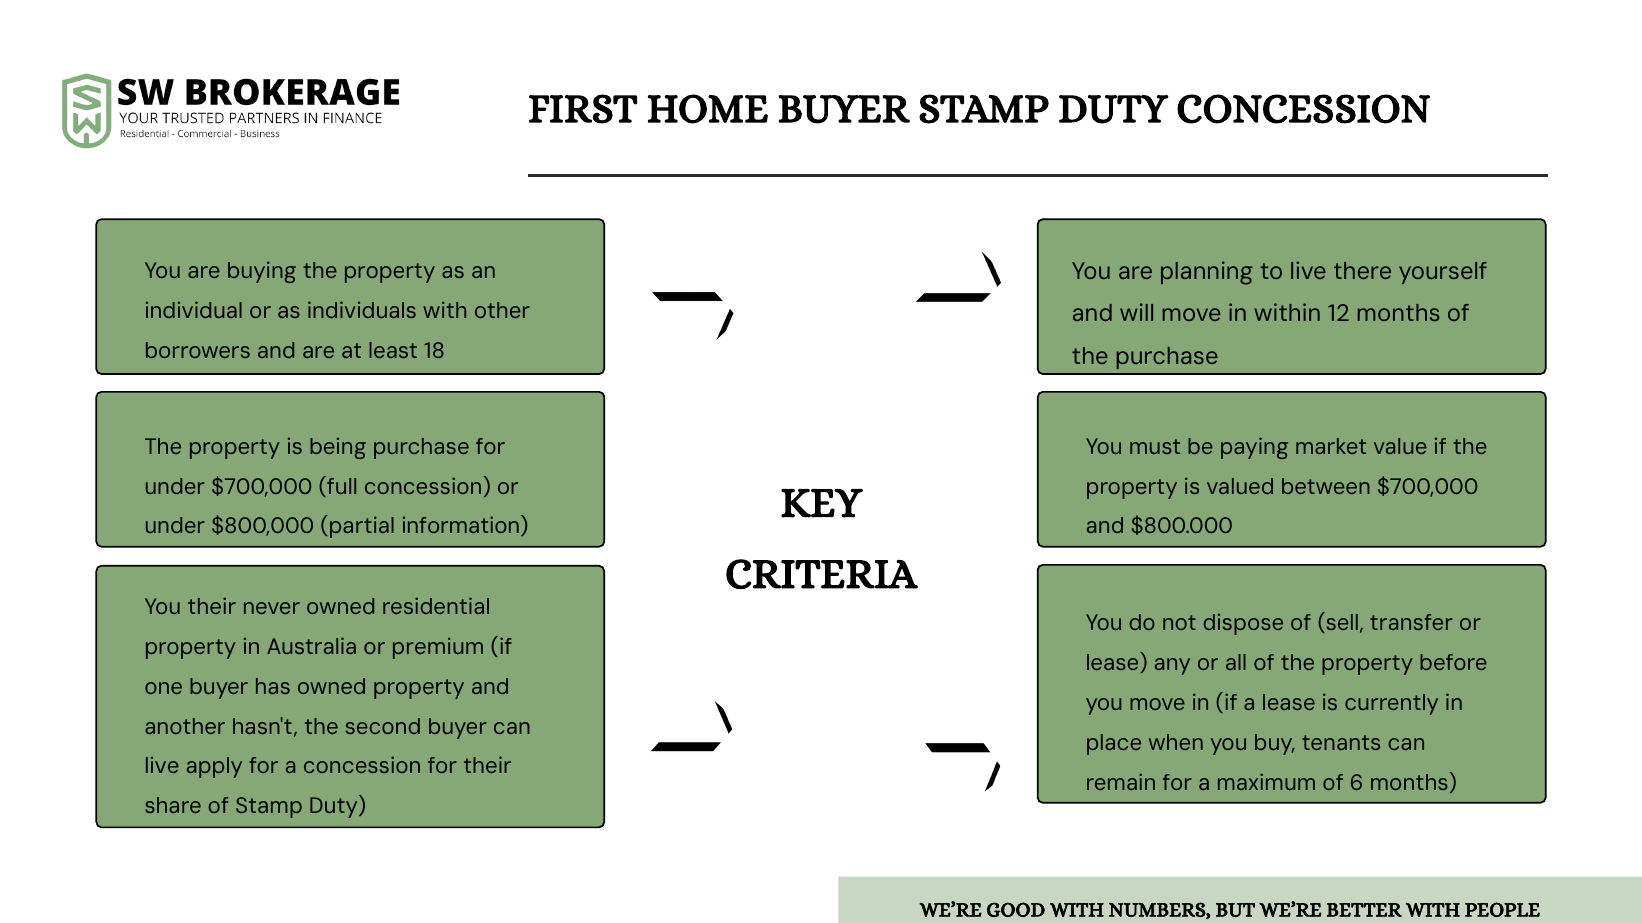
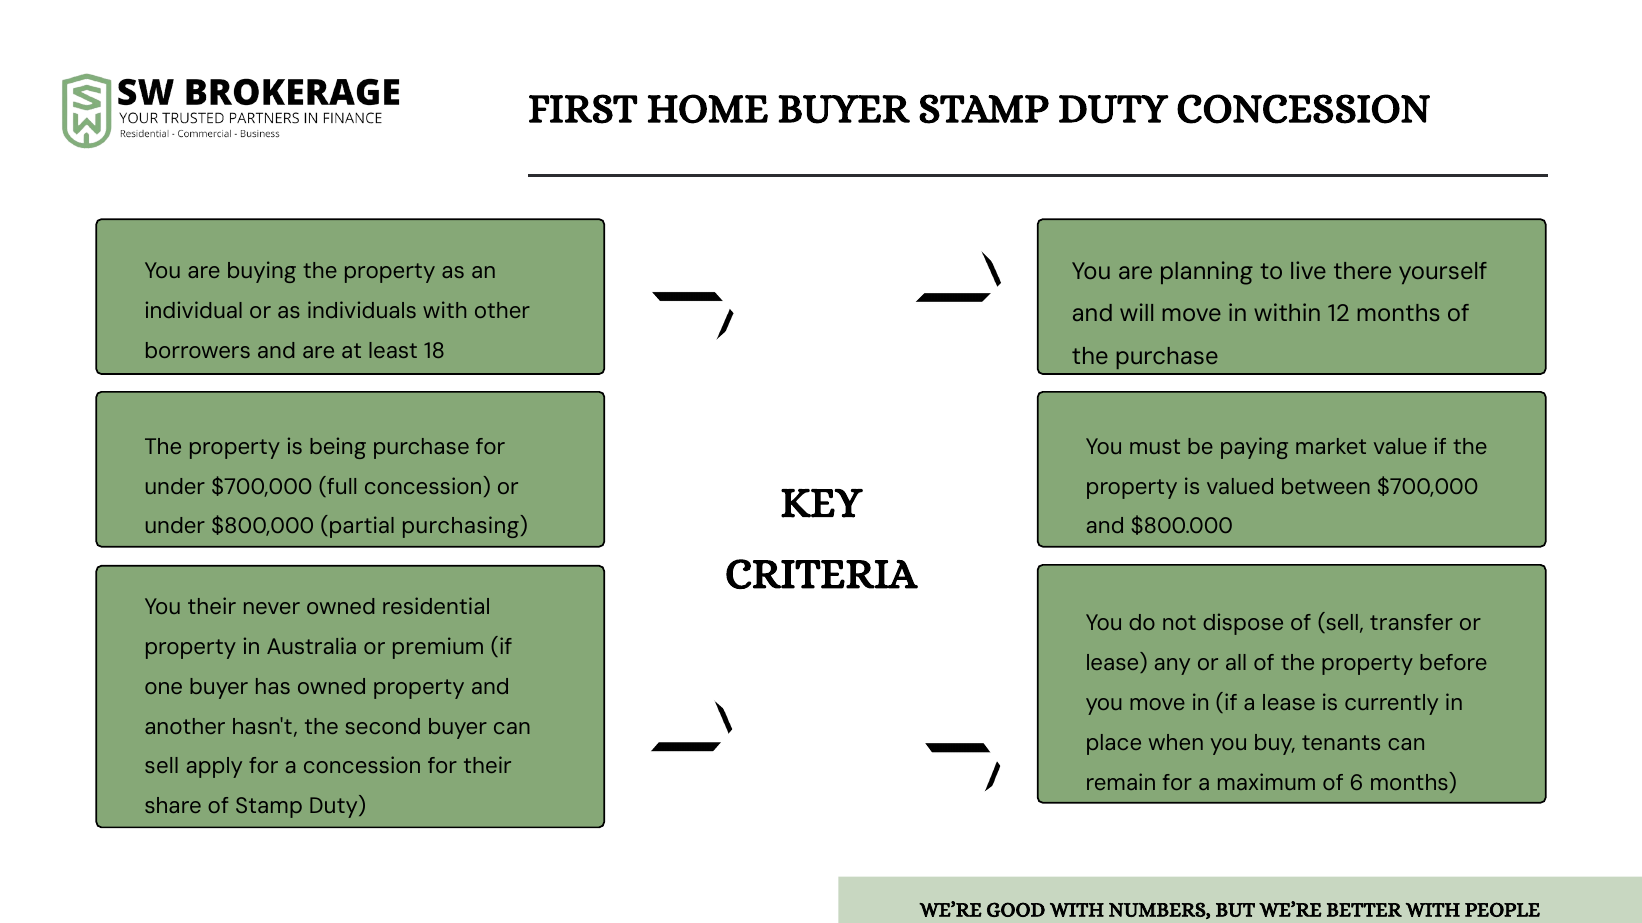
information: information -> purchasing
live at (162, 767): live -> sell
